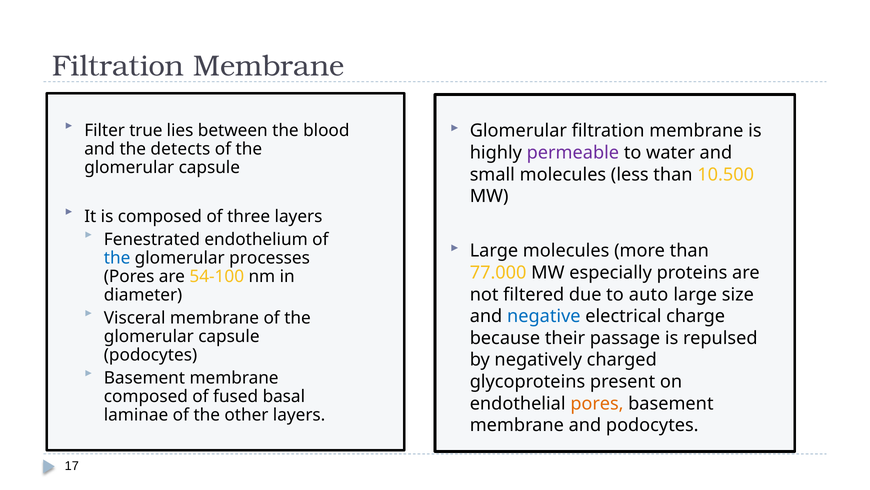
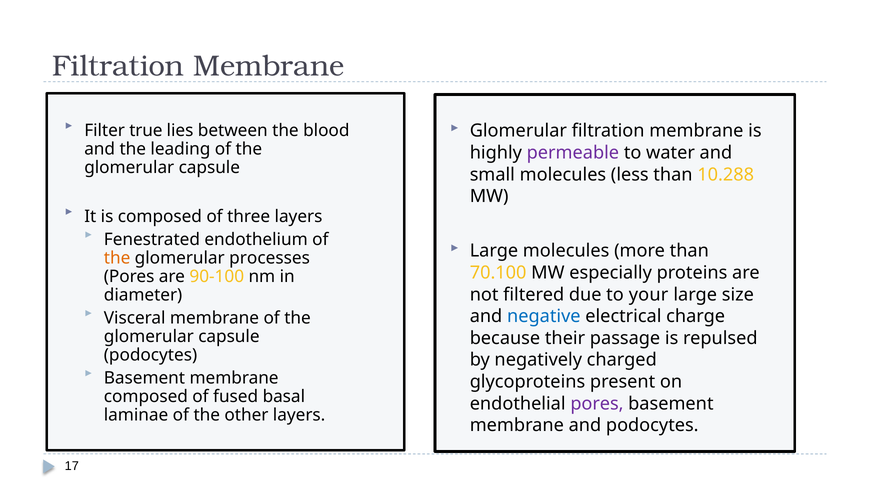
detects: detects -> leading
10.500: 10.500 -> 10.288
the at (117, 258) colour: blue -> orange
77.000: 77.000 -> 70.100
54-100: 54-100 -> 90-100
auto: auto -> your
pores at (597, 403) colour: orange -> purple
